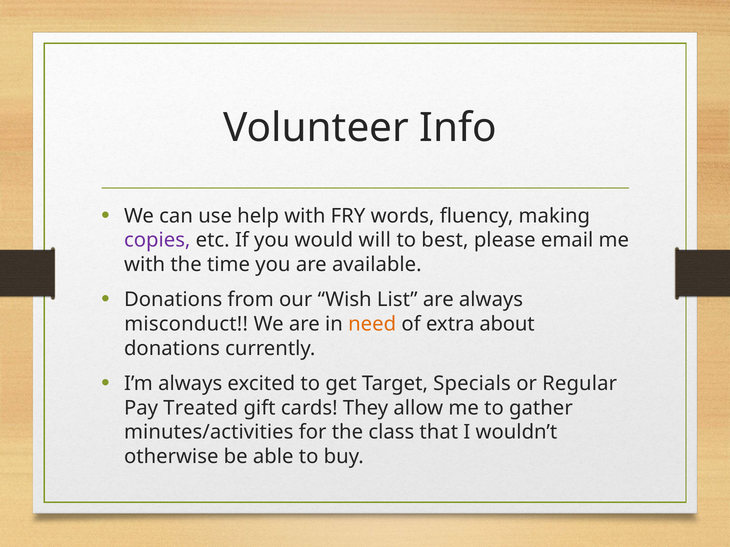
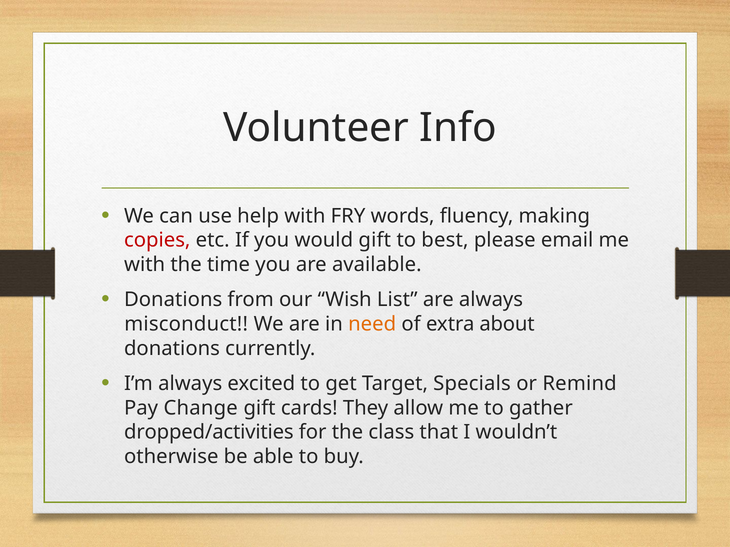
copies colour: purple -> red
would will: will -> gift
Regular: Regular -> Remind
Treated: Treated -> Change
minutes/activities: minutes/activities -> dropped/activities
